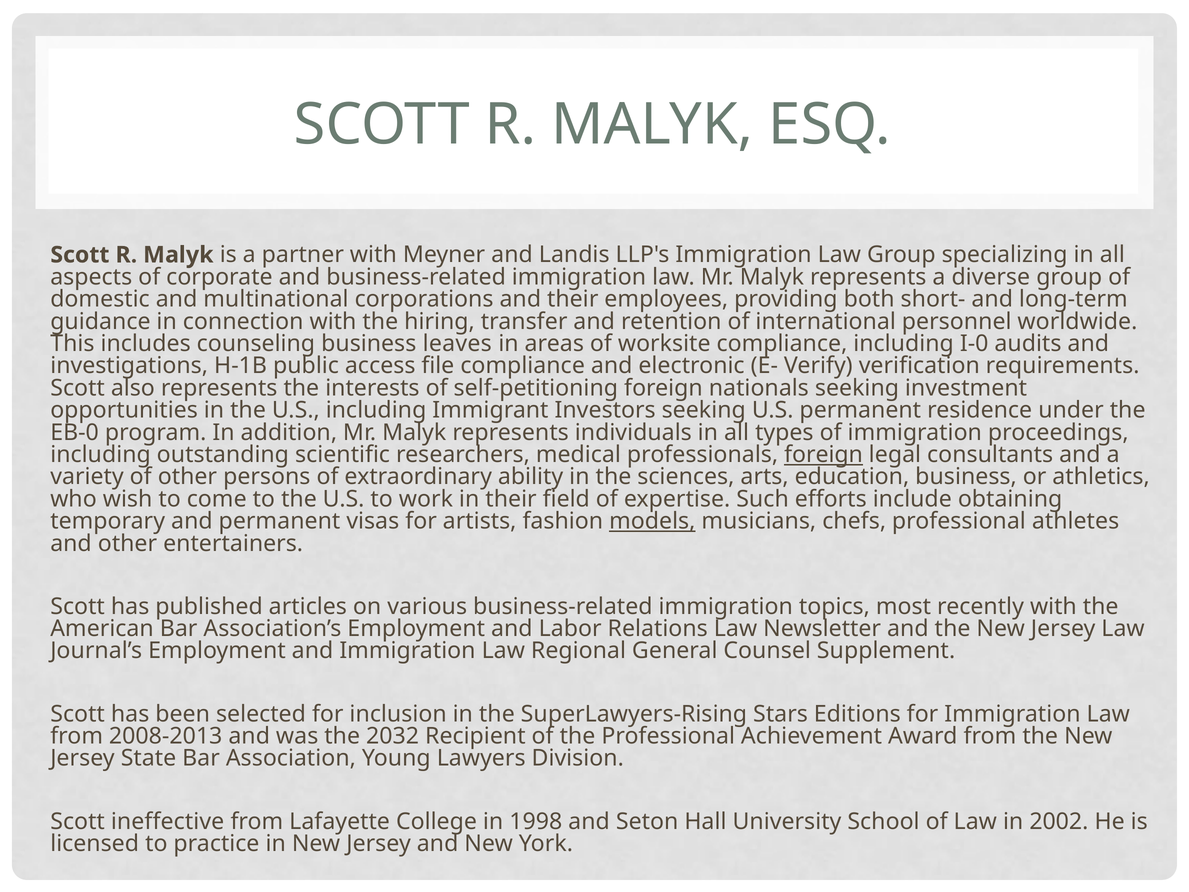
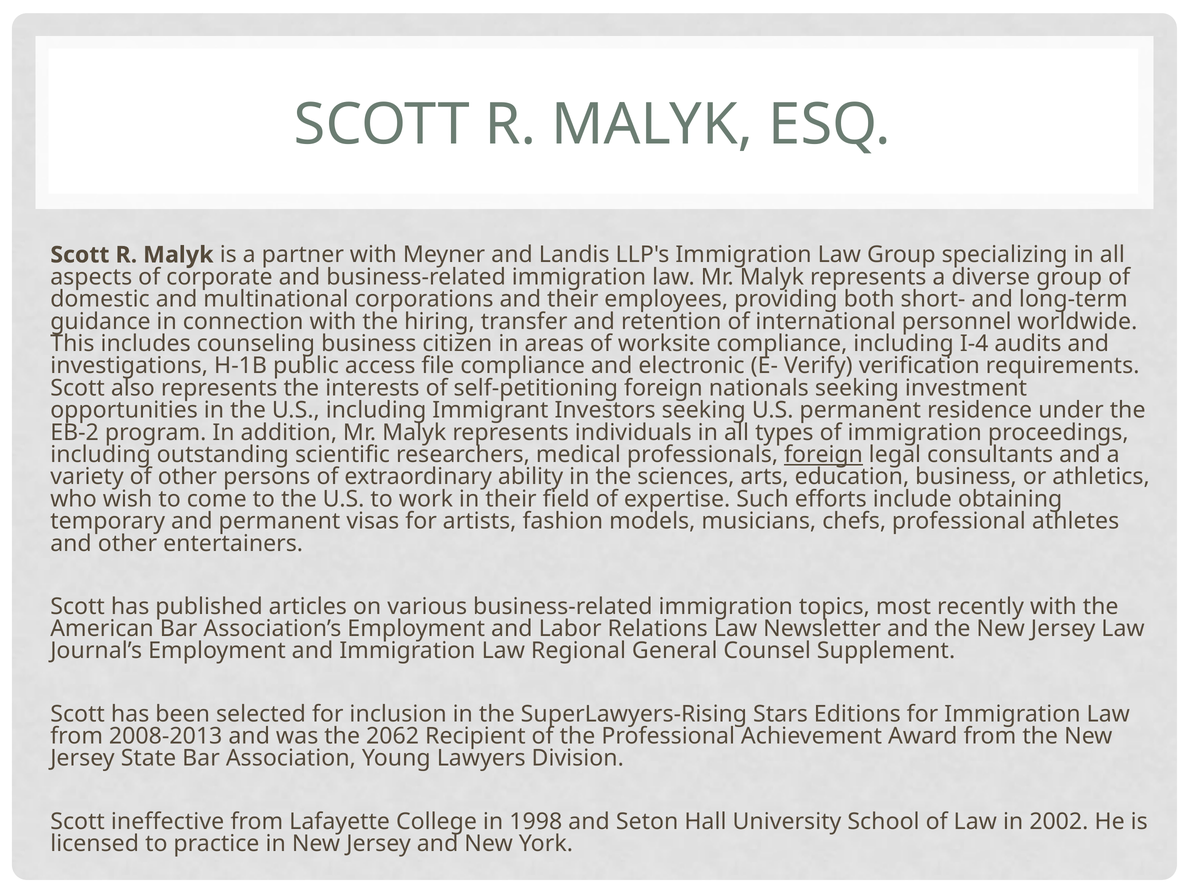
leaves: leaves -> citizen
I-0: I-0 -> I-4
EB-0: EB-0 -> EB-2
models underline: present -> none
2032: 2032 -> 2062
